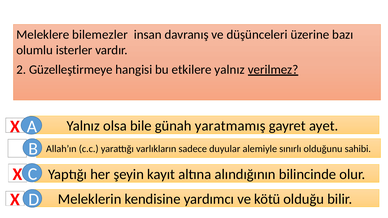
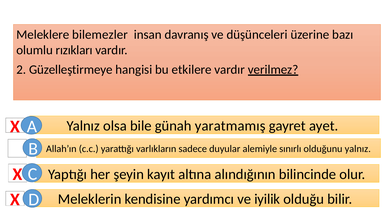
isterler: isterler -> rızıkları
etkilere yalnız: yalnız -> vardır
olduğunu sahibi: sahibi -> yalnız
kötü: kötü -> iyilik
